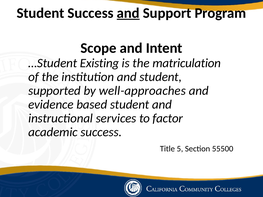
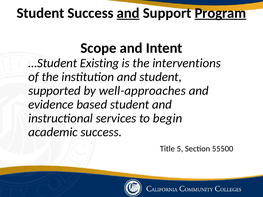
Program underline: none -> present
matriculation: matriculation -> interventions
factor: factor -> begin
